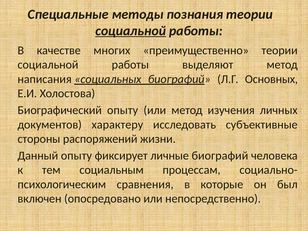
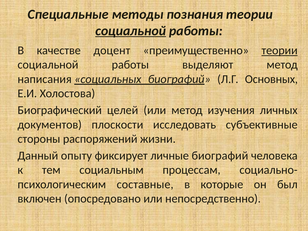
многих: многих -> доцент
теории at (280, 50) underline: none -> present
Биографический опыту: опыту -> целей
характеру: характеру -> плоскости
сравнения: сравнения -> составные
